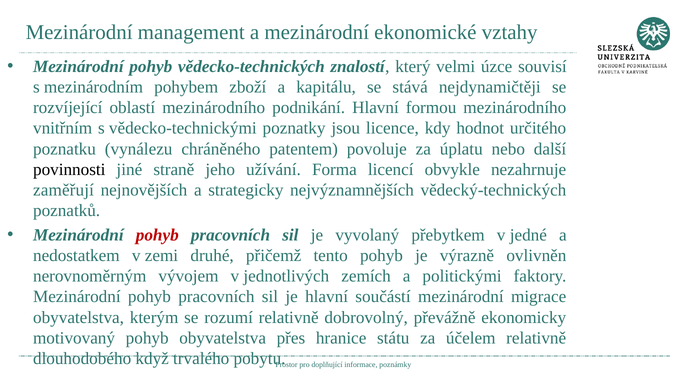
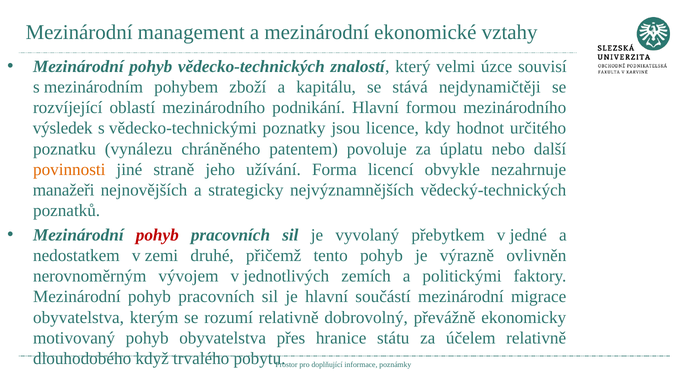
vnitřním: vnitřním -> výsledek
povinnosti colour: black -> orange
zaměřují: zaměřují -> manažeři
